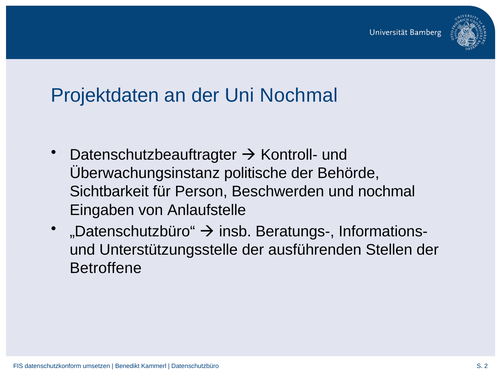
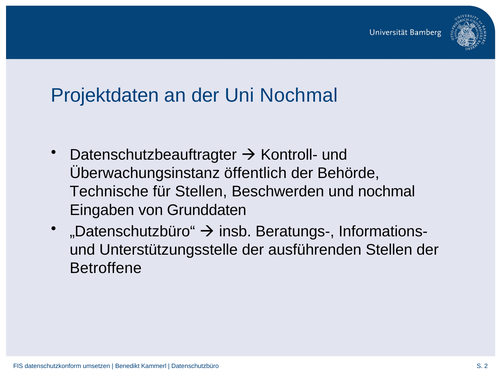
politische: politische -> öffentlich
Sichtbarkeit: Sichtbarkeit -> Technische
für Person: Person -> Stellen
Anlaufstelle: Anlaufstelle -> Grunddaten
